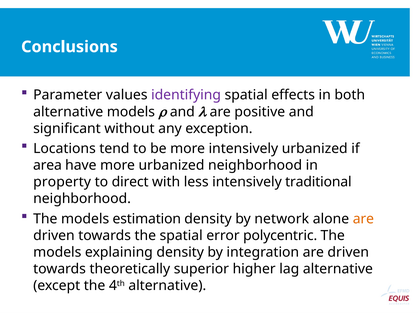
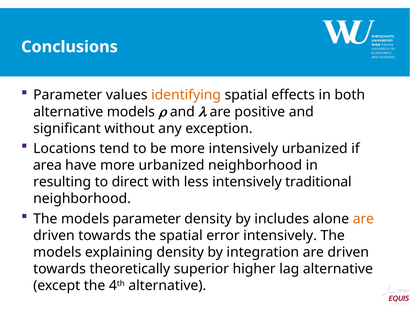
identifying colour: purple -> orange
property: property -> resulting
models estimation: estimation -> parameter
network: network -> includes
error polycentric: polycentric -> intensively
